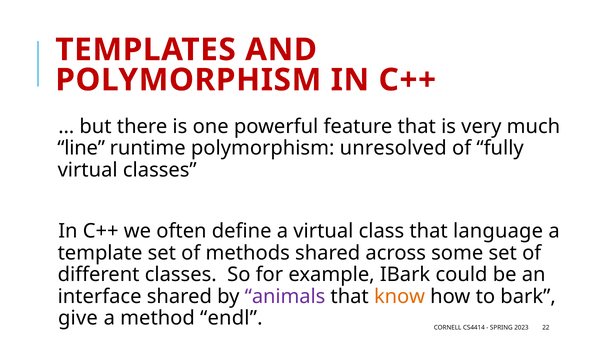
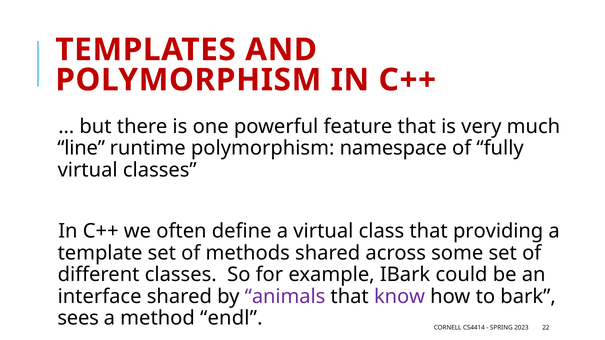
unresolved: unresolved -> namespace
language: language -> providing
know colour: orange -> purple
give: give -> sees
